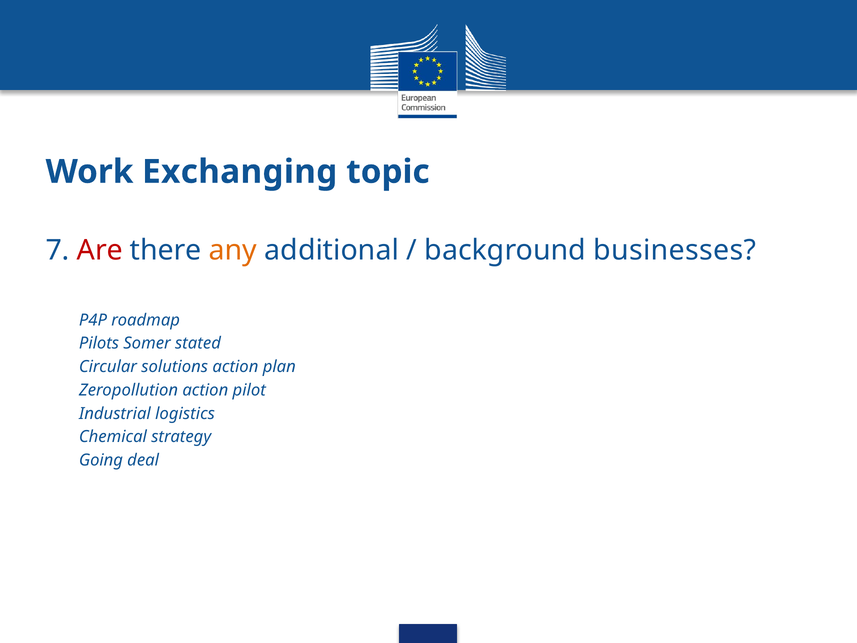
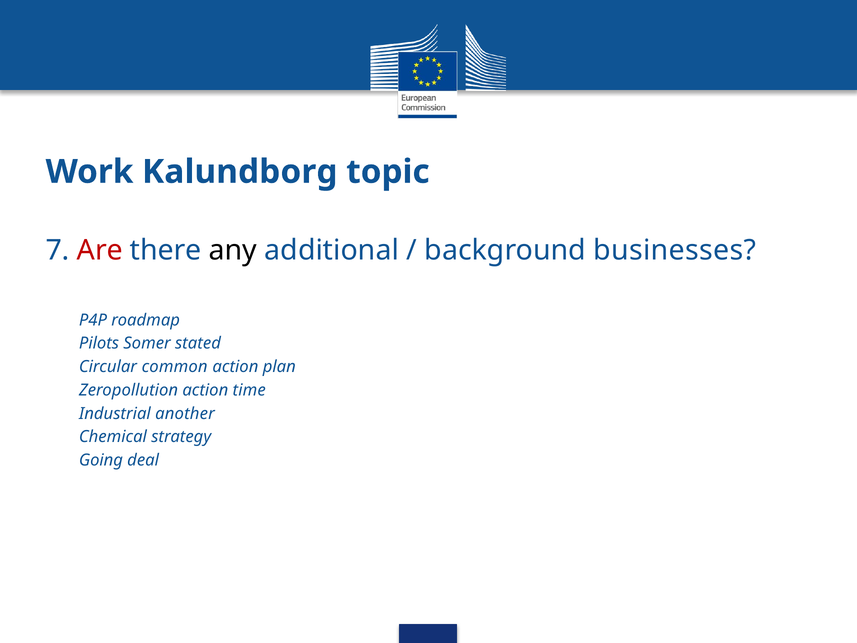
Exchanging: Exchanging -> Kalundborg
any colour: orange -> black
solutions: solutions -> common
pilot: pilot -> time
logistics: logistics -> another
